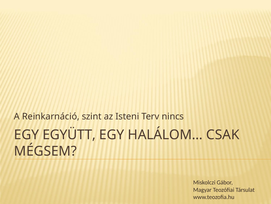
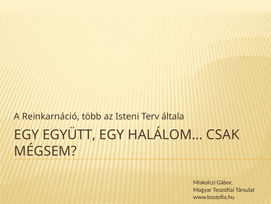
szint: szint -> több
nincs: nincs -> általa
